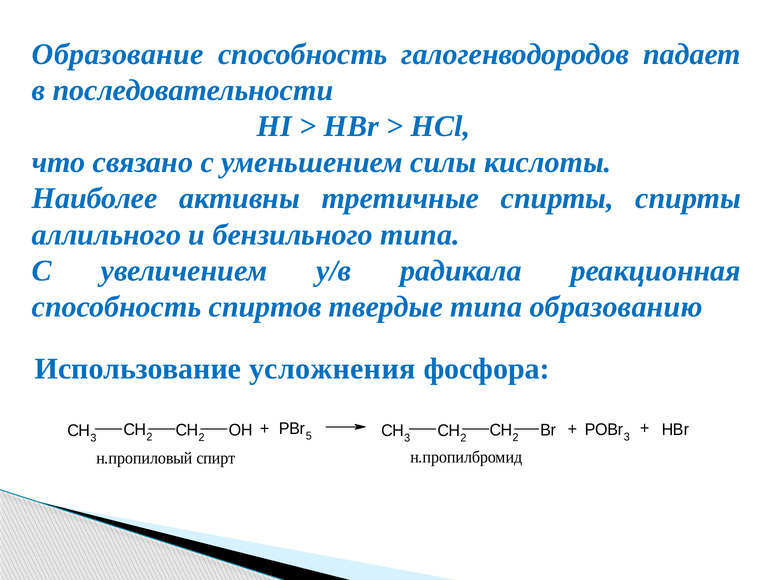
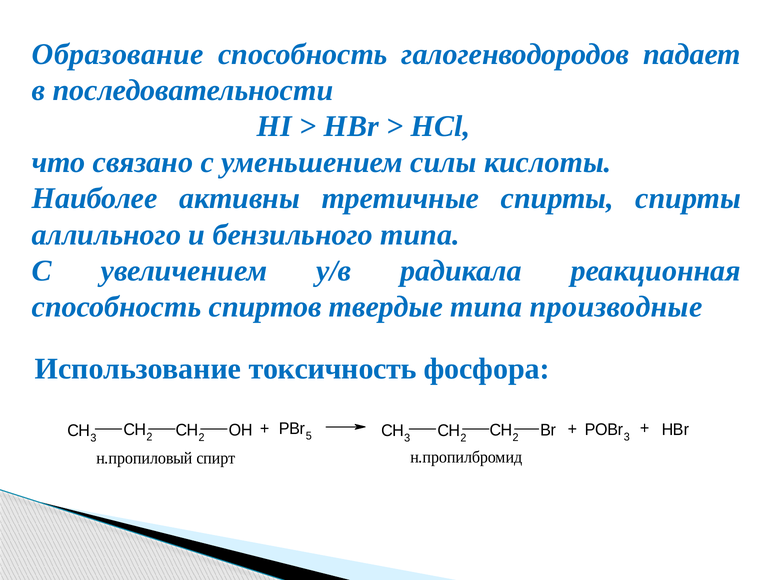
образованию: образованию -> производные
усложнения: усложнения -> токсичность
